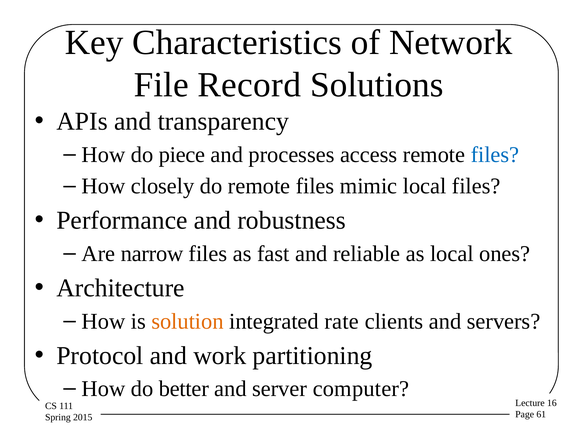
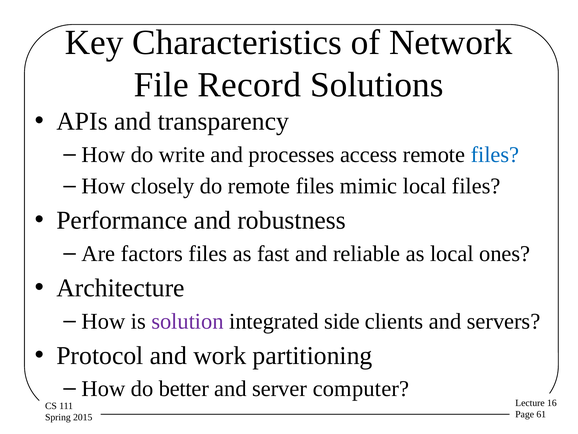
piece: piece -> write
narrow: narrow -> factors
solution colour: orange -> purple
rate: rate -> side
